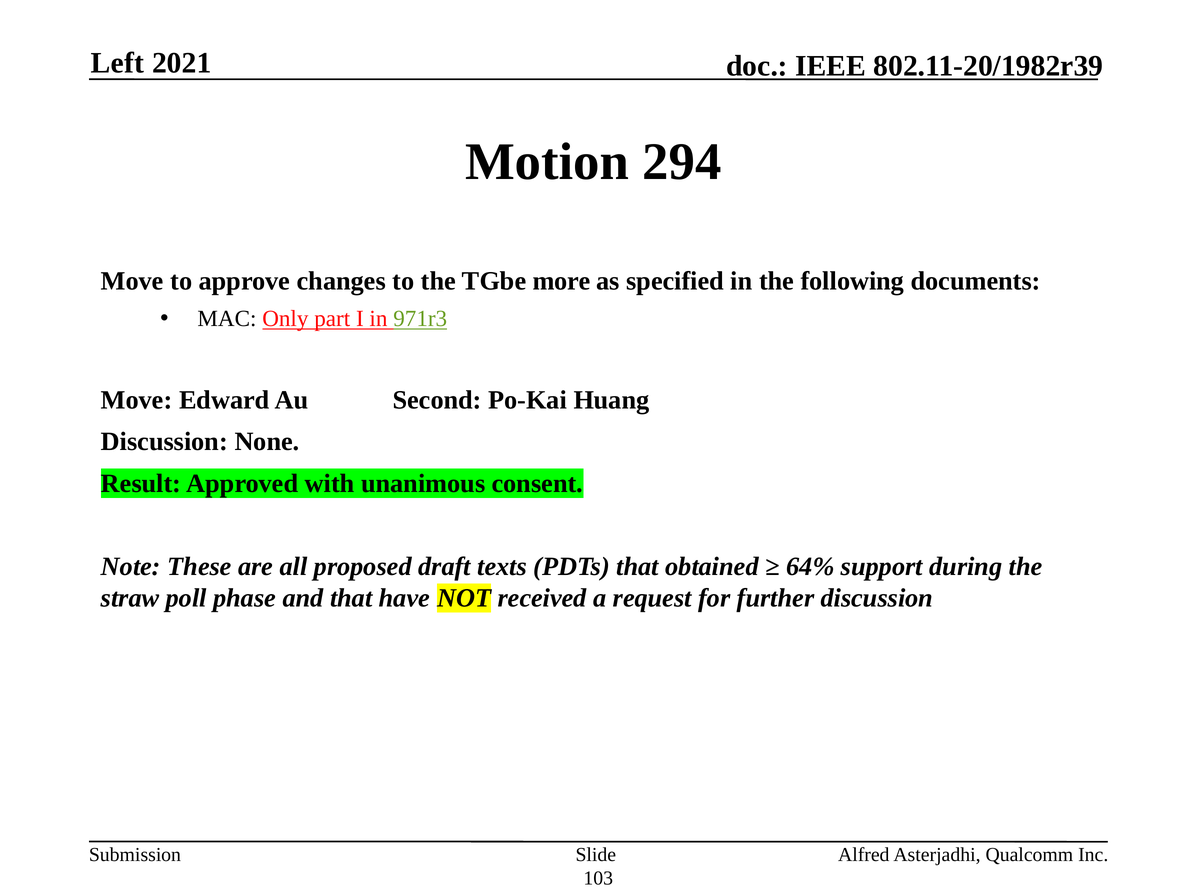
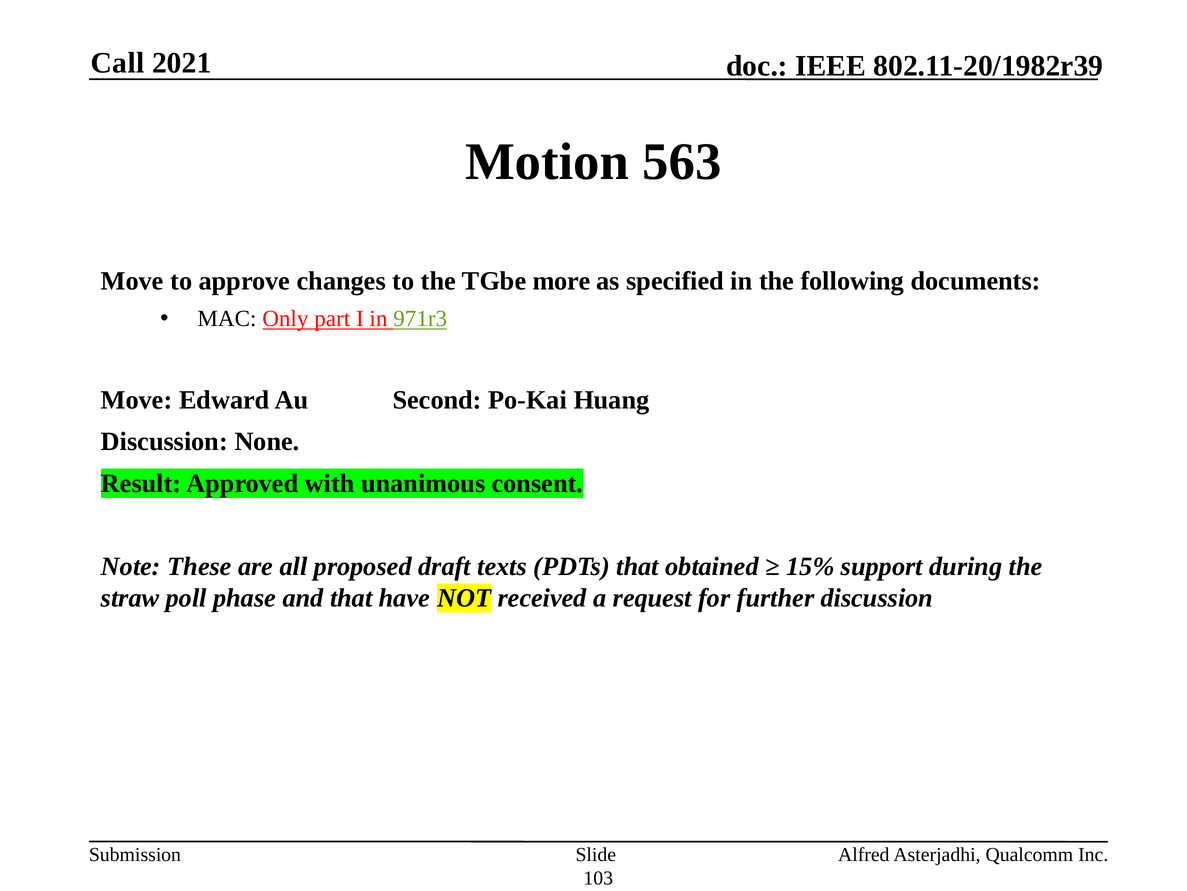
Left: Left -> Call
294: 294 -> 563
64%: 64% -> 15%
